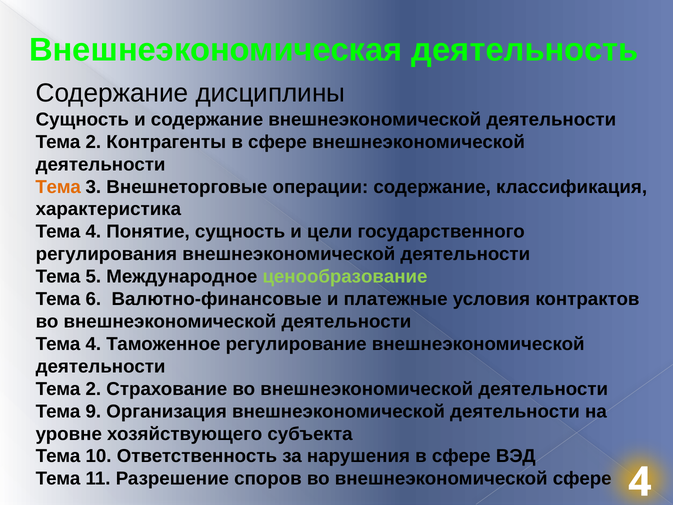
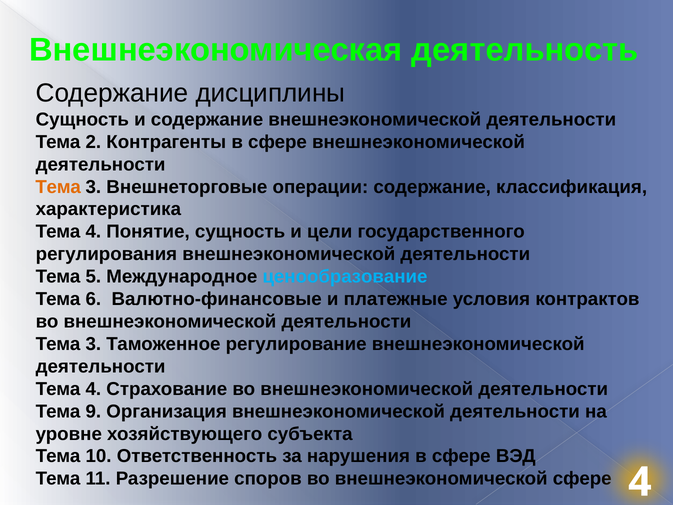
ценообразование colour: light green -> light blue
4 at (93, 344): 4 -> 3
2 at (93, 389): 2 -> 4
